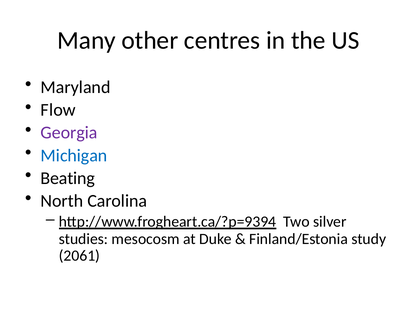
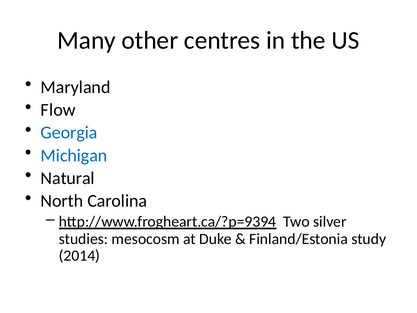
Georgia colour: purple -> blue
Beating: Beating -> Natural
2061: 2061 -> 2014
